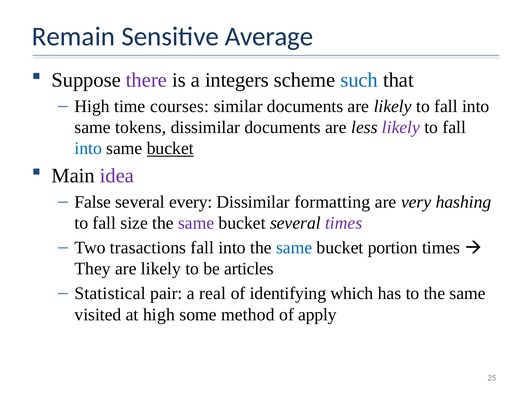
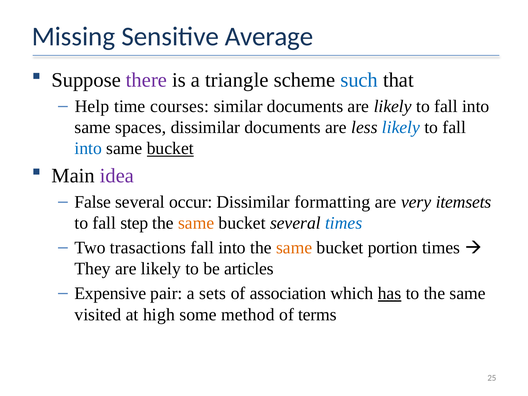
Remain: Remain -> Missing
integers: integers -> triangle
High at (92, 106): High -> Help
tokens: tokens -> spaces
likely at (401, 127) colour: purple -> blue
every: every -> occur
hashing: hashing -> itemsets
size: size -> step
same at (196, 223) colour: purple -> orange
times at (344, 223) colour: purple -> blue
same at (294, 248) colour: blue -> orange
Statistical: Statistical -> Expensive
real: real -> sets
identifying: identifying -> association
has underline: none -> present
apply: apply -> terms
